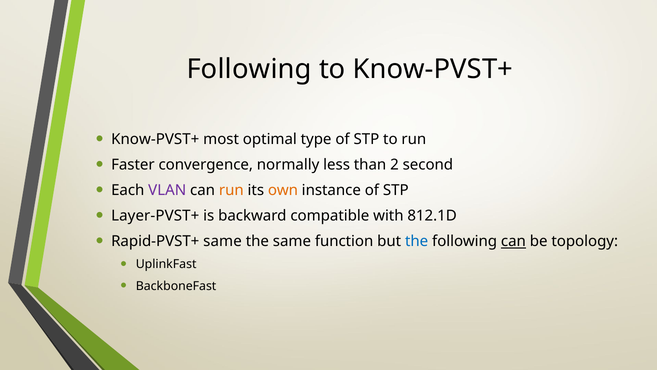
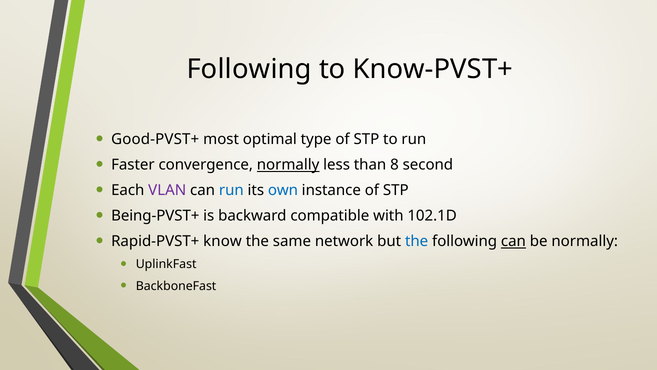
Know-PVST+ at (155, 139): Know-PVST+ -> Good-PVST+
normally at (288, 165) underline: none -> present
2: 2 -> 8
run at (231, 190) colour: orange -> blue
own colour: orange -> blue
Layer-PVST+: Layer-PVST+ -> Being-PVST+
812.1D: 812.1D -> 102.1D
Rapid-PVST+ same: same -> know
function: function -> network
be topology: topology -> normally
